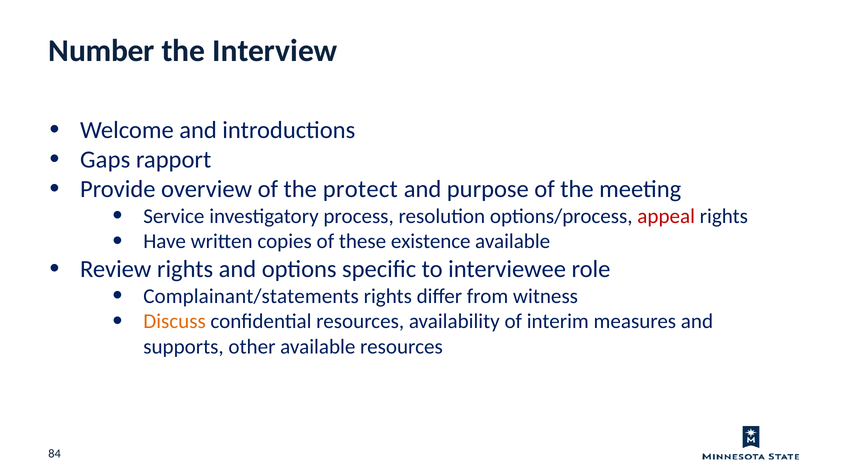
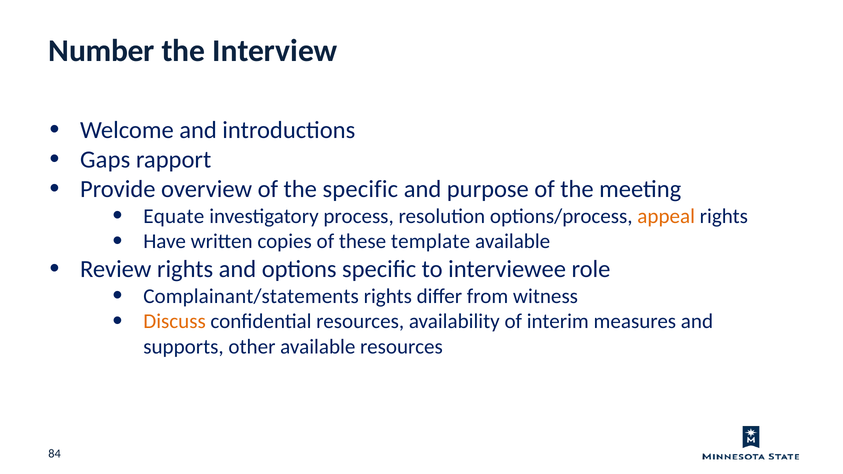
the protect: protect -> specific
Service: Service -> Equate
appeal colour: red -> orange
existence: existence -> template
